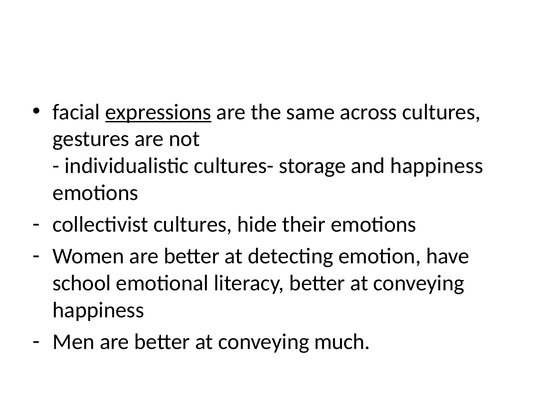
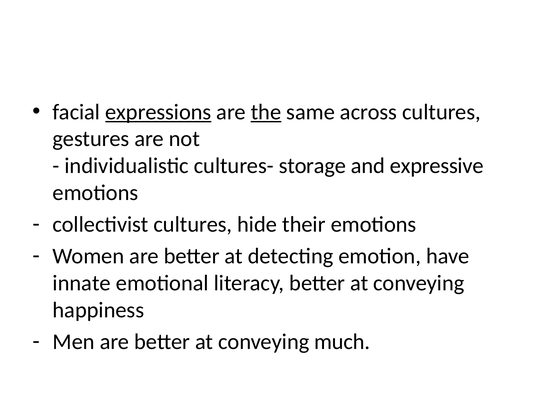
the underline: none -> present
and happiness: happiness -> expressive
school: school -> innate
